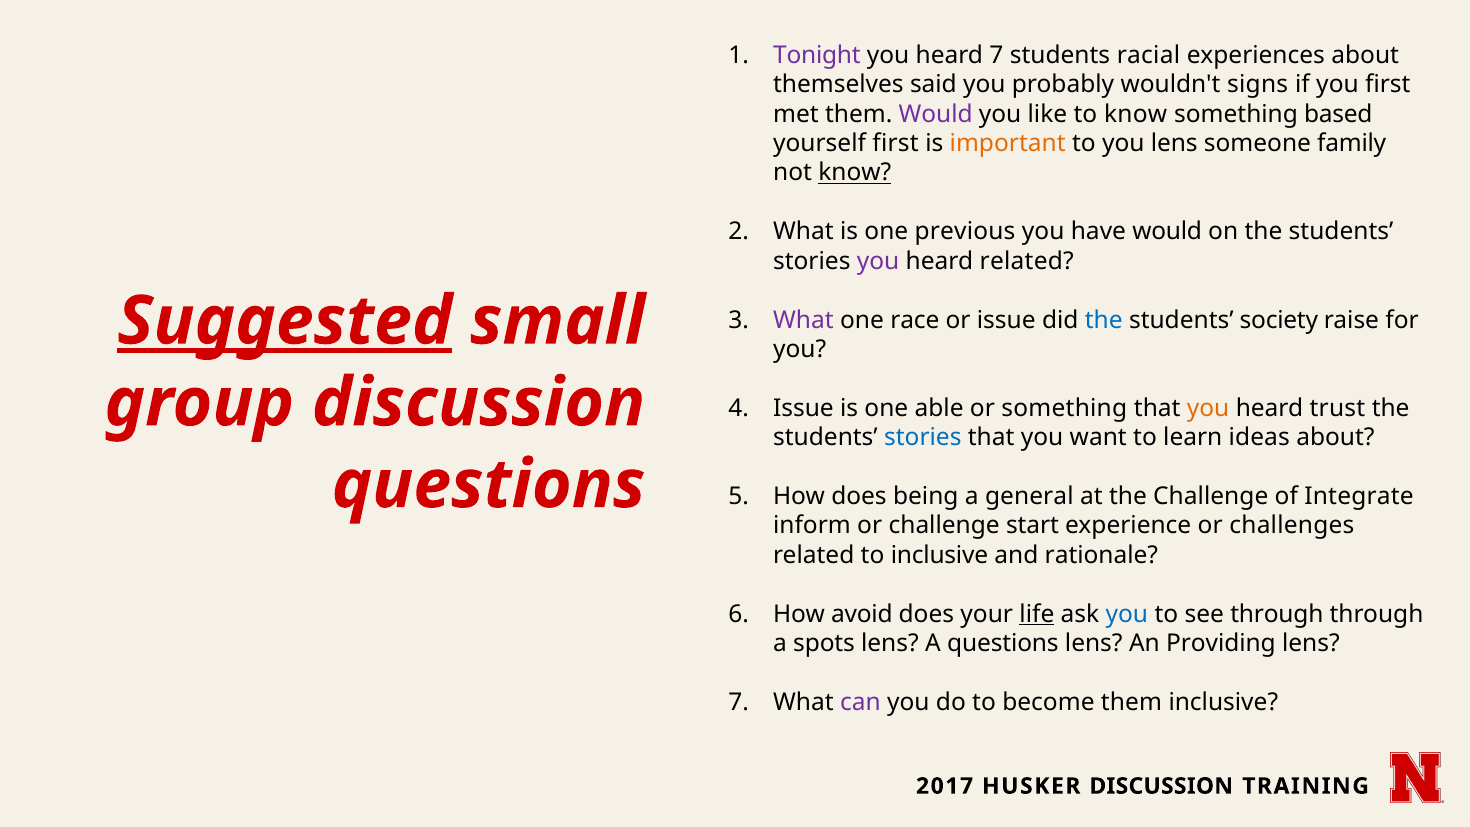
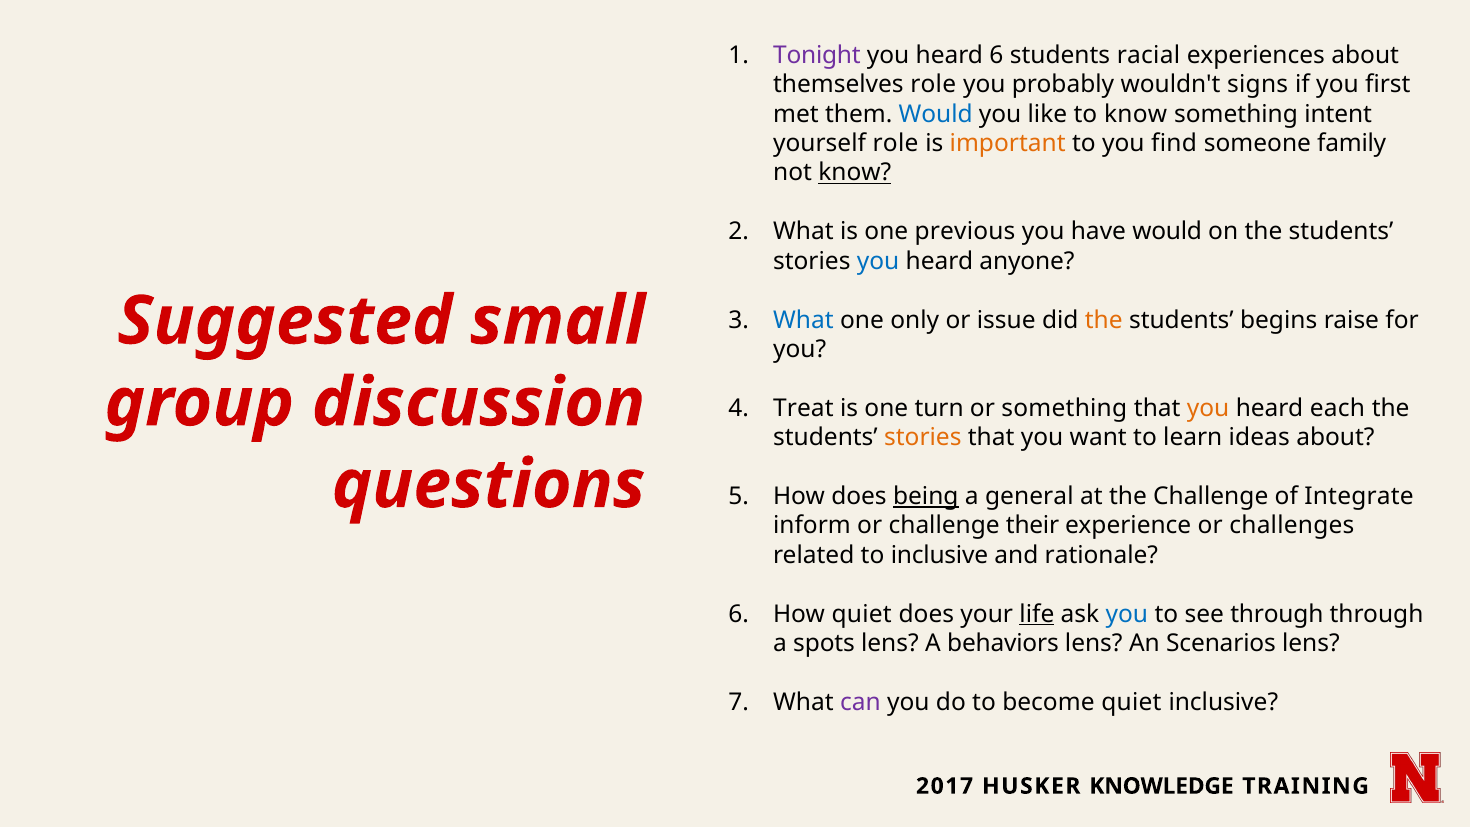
heard 7: 7 -> 6
themselves said: said -> role
Would at (936, 114) colour: purple -> blue
based: based -> intent
yourself first: first -> role
you lens: lens -> find
you at (878, 261) colour: purple -> blue
heard related: related -> anyone
Suggested underline: present -> none
What at (803, 320) colour: purple -> blue
race: race -> only
the at (1104, 320) colour: blue -> orange
society: society -> begins
Issue at (803, 408): Issue -> Treat
able: able -> turn
trust: trust -> each
stories at (923, 438) colour: blue -> orange
being underline: none -> present
start: start -> their
How avoid: avoid -> quiet
A questions: questions -> behaviors
Providing: Providing -> Scenarios
become them: them -> quiet
HUSKER DISCUSSION: DISCUSSION -> KNOWLEDGE
